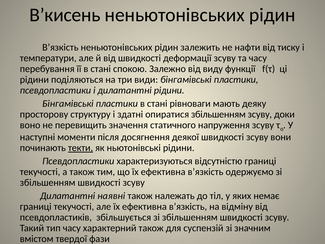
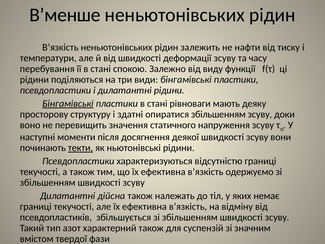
В’кисень: В’кисень -> В’менше
Бінгамівські at (68, 103) underline: none -> present
наявні: наявні -> дійсна
тип часу: часу -> азот
